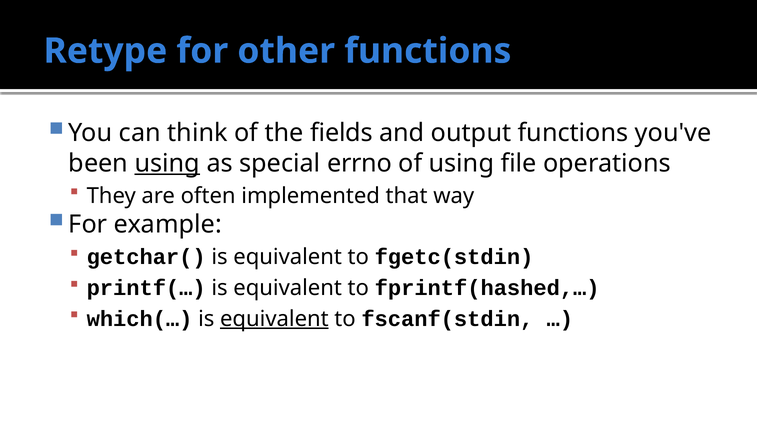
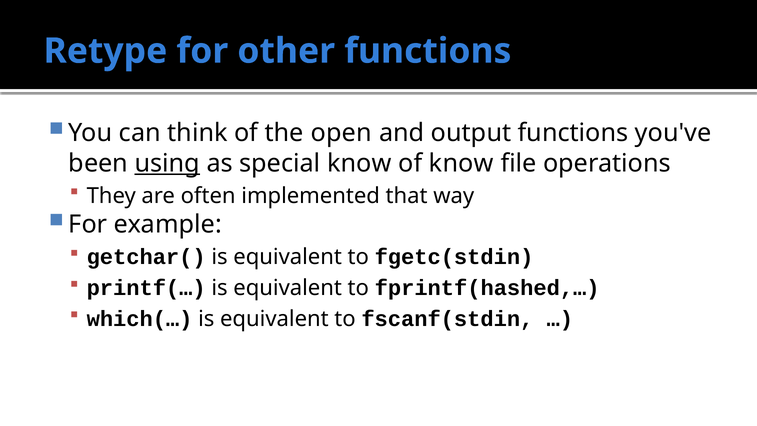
fields: fields -> open
special errno: errno -> know
of using: using -> know
equivalent at (274, 319) underline: present -> none
